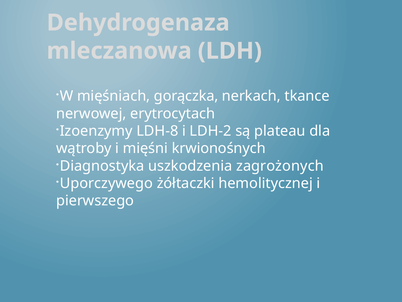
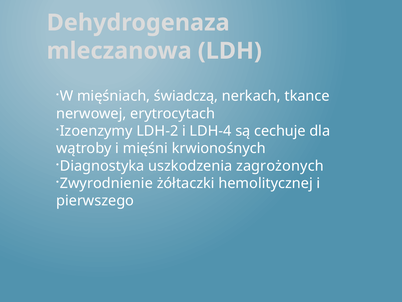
gorączka: gorączka -> świadczą
LDH-8: LDH-8 -> LDH-2
LDH-2: LDH-2 -> LDH-4
plateau: plateau -> cechuje
Uporczywego: Uporczywego -> Zwyrodnienie
